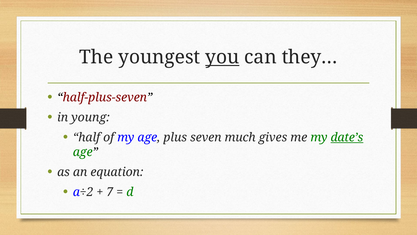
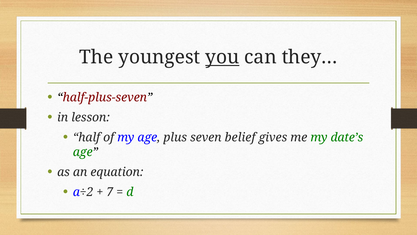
young: young -> lesson
much: much -> belief
date’s underline: present -> none
